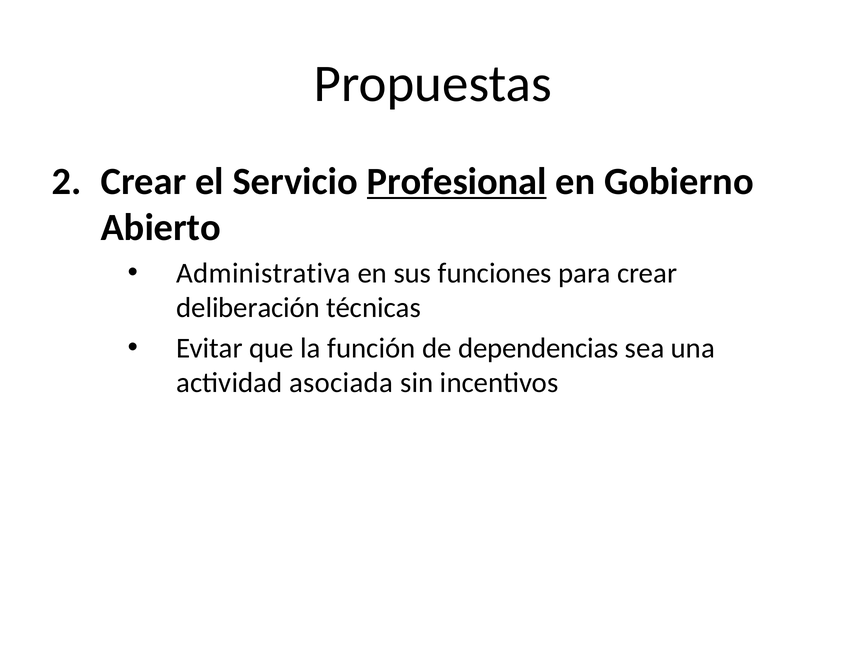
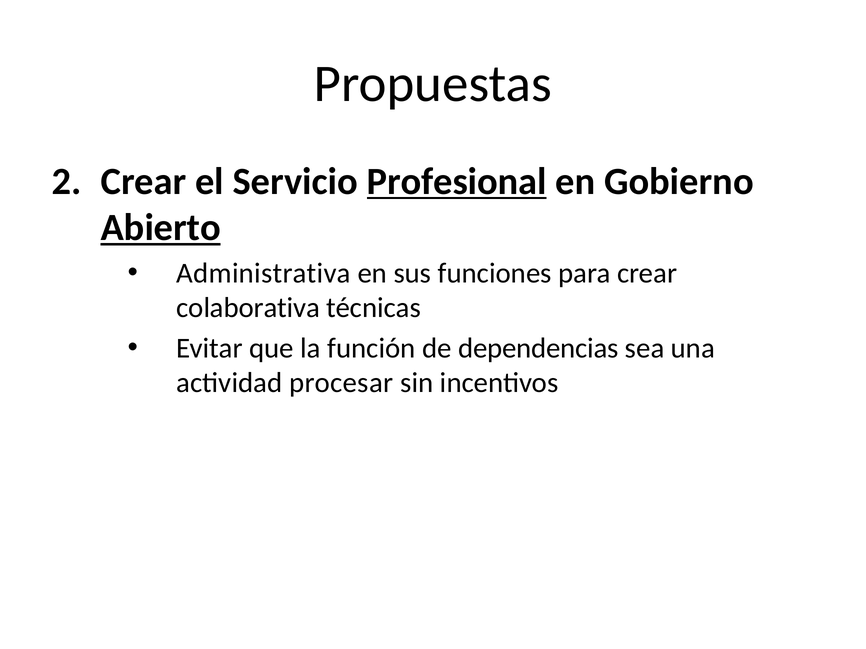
Abierto underline: none -> present
deliberación: deliberación -> colaborativa
asociada: asociada -> procesar
